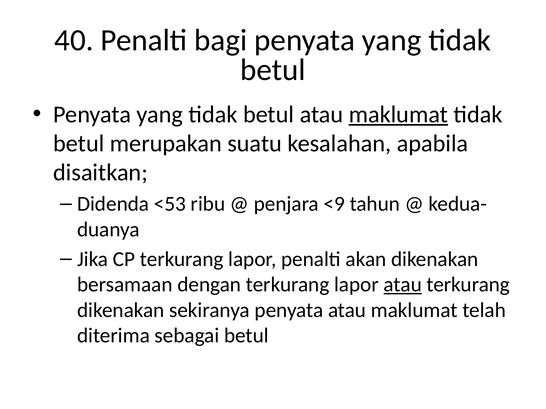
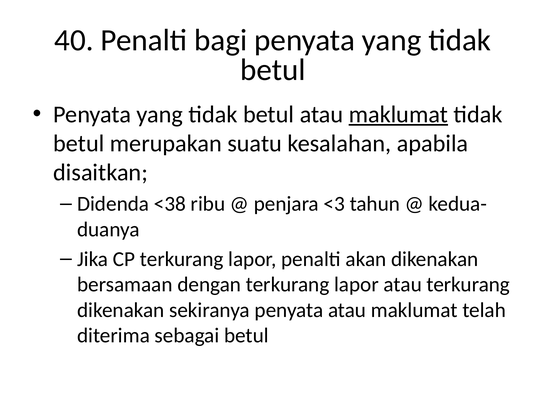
<53: <53 -> <38
<9: <9 -> <3
atau at (403, 285) underline: present -> none
